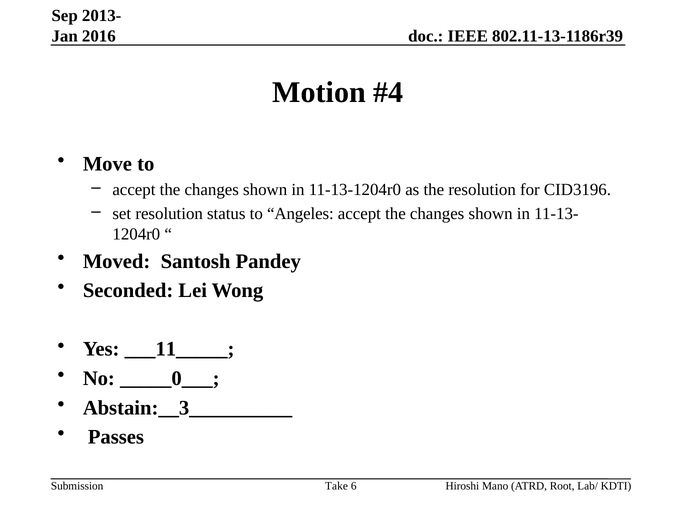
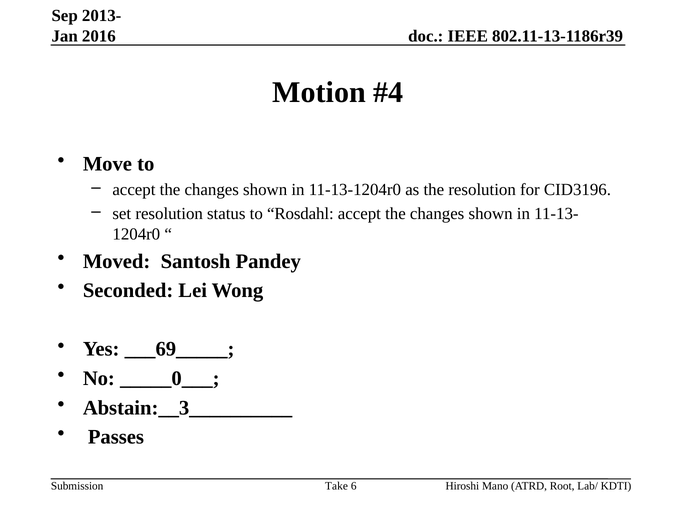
Angeles: Angeles -> Rosdahl
___11_____: ___11_____ -> ___69_____
